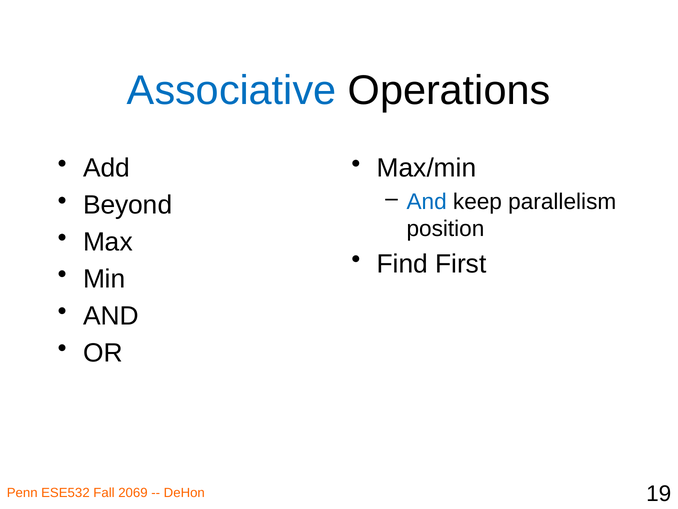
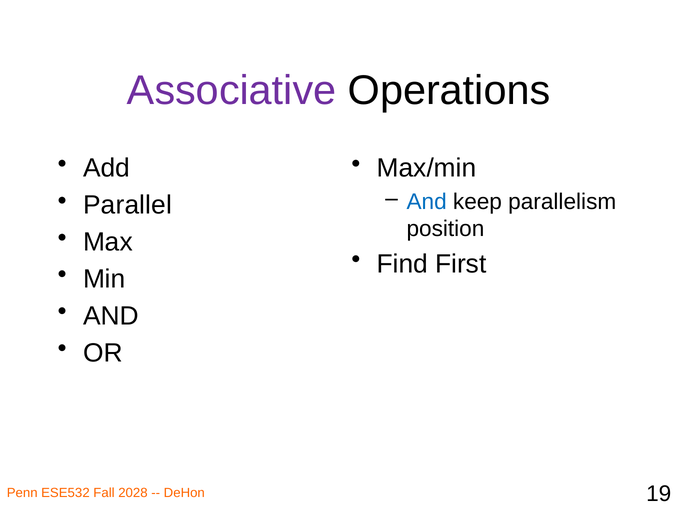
Associative colour: blue -> purple
Beyond: Beyond -> Parallel
2069: 2069 -> 2028
